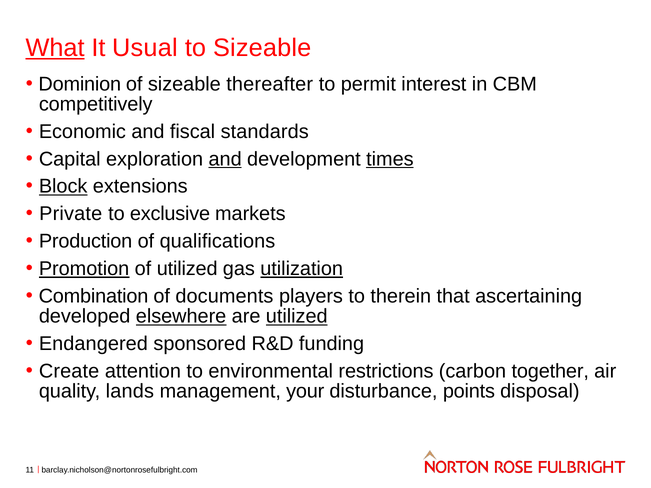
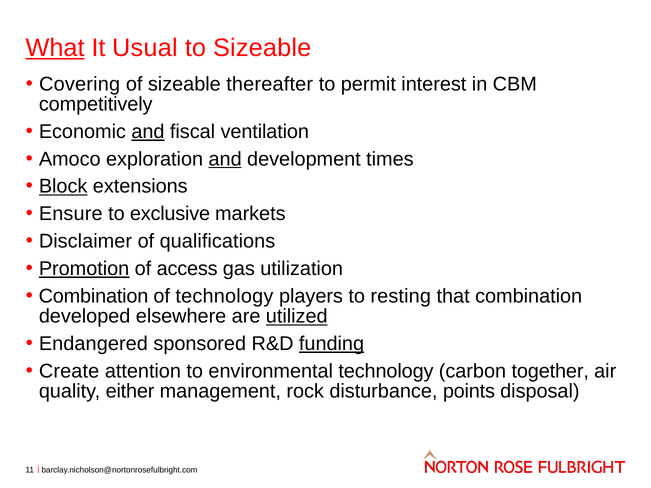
Dominion: Dominion -> Covering
and at (148, 132) underline: none -> present
standards: standards -> ventilation
Capital: Capital -> Amoco
times underline: present -> none
Private: Private -> Ensure
Production: Production -> Disclaimer
of utilized: utilized -> access
utilization underline: present -> none
of documents: documents -> technology
therein: therein -> resting
that ascertaining: ascertaining -> combination
elsewhere underline: present -> none
funding underline: none -> present
environmental restrictions: restrictions -> technology
lands: lands -> either
your: your -> rock
